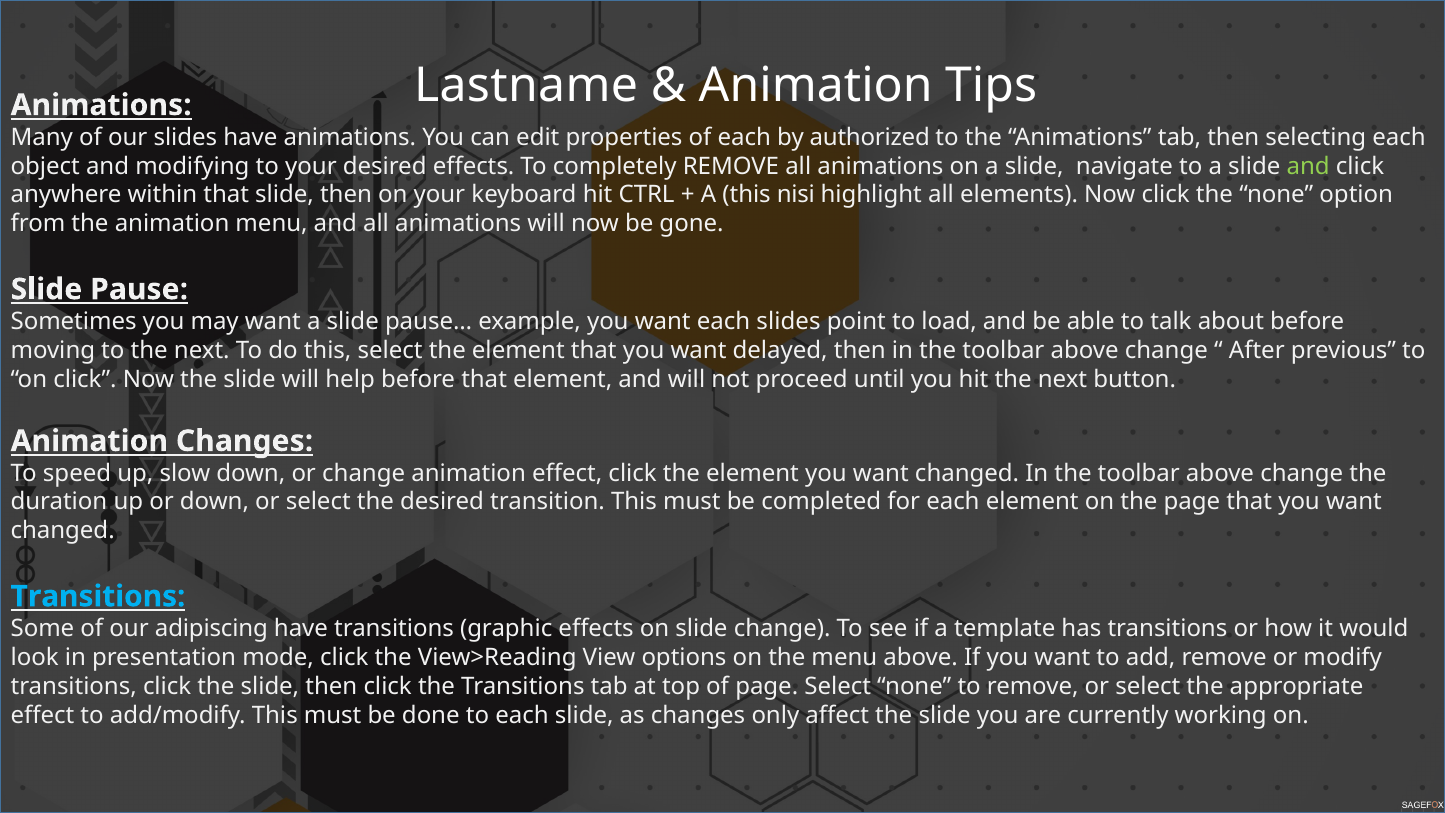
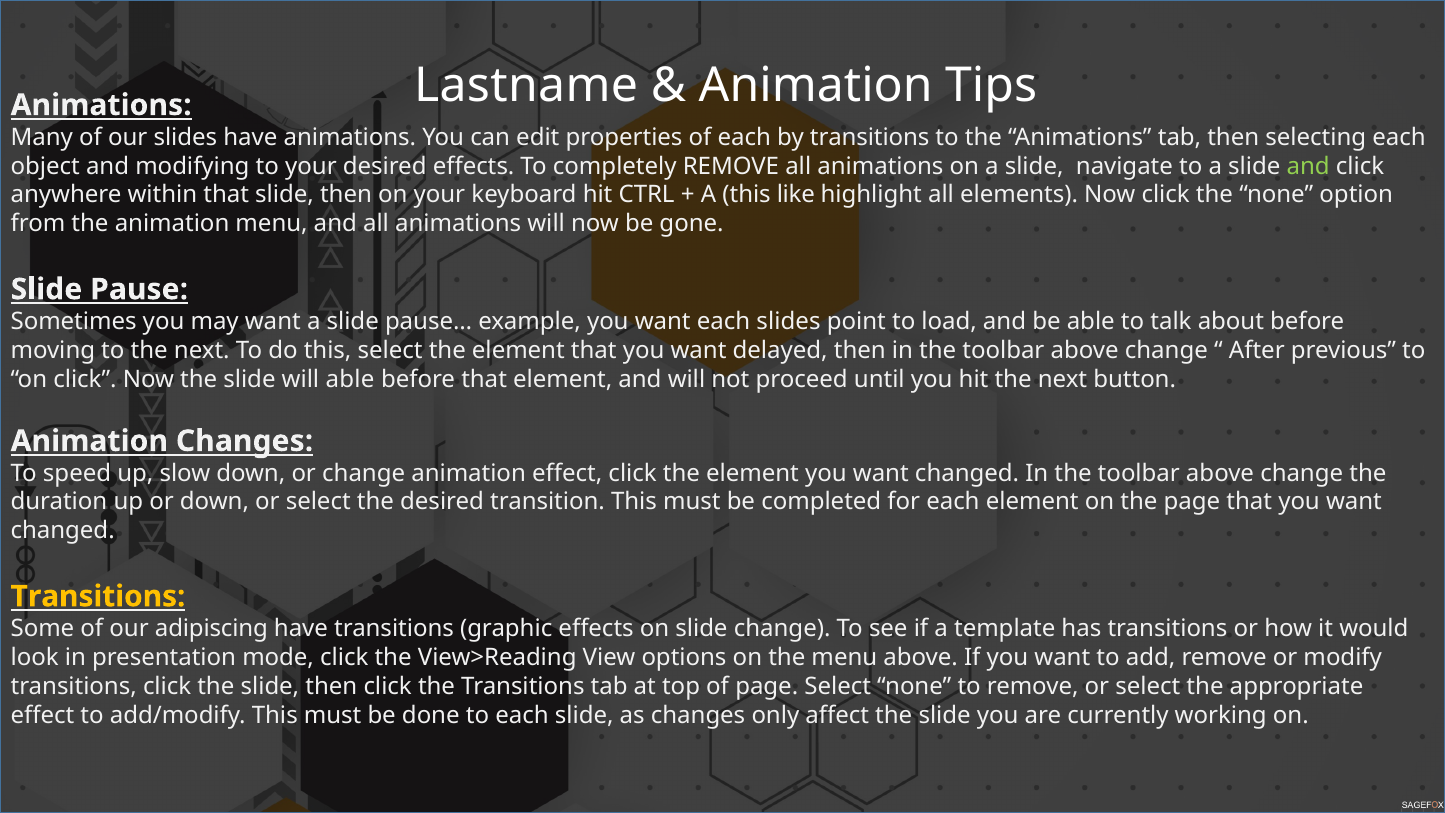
by authorized: authorized -> transitions
nisi: nisi -> like
will help: help -> able
Transitions at (98, 596) colour: light blue -> yellow
